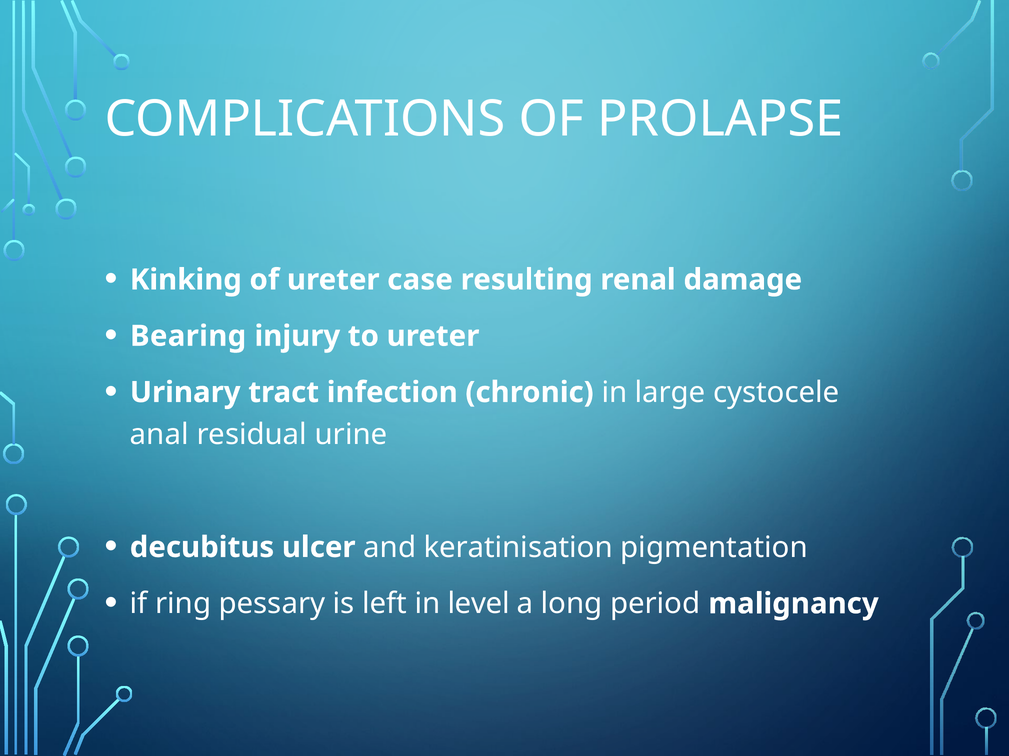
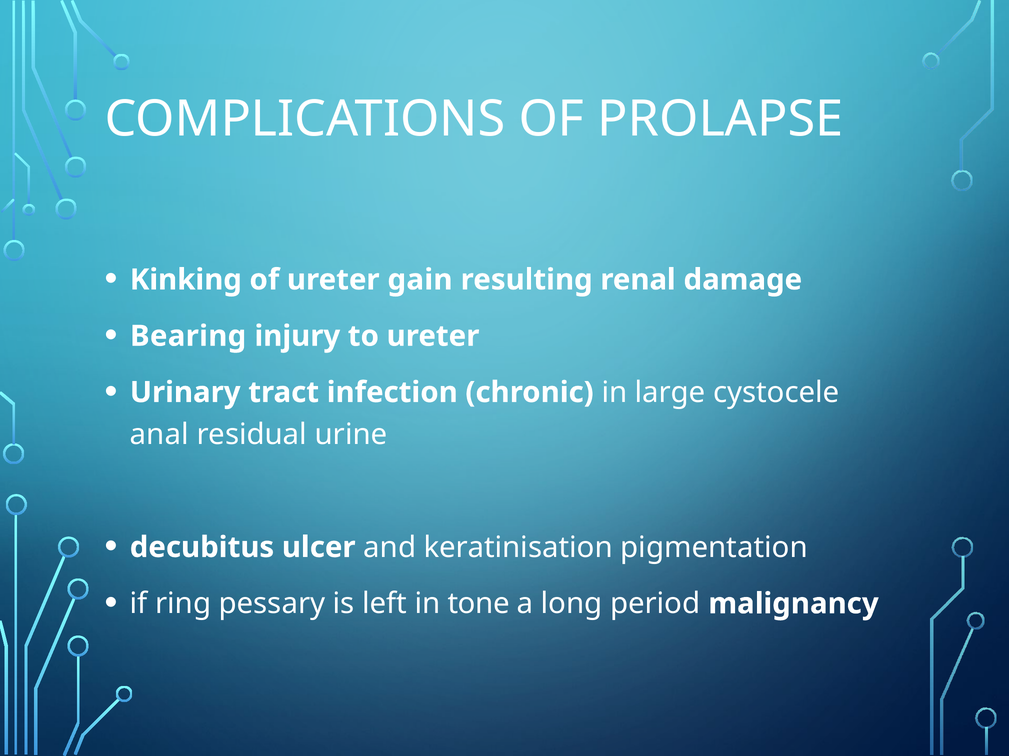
case: case -> gain
level: level -> tone
